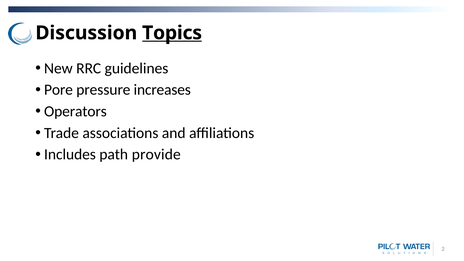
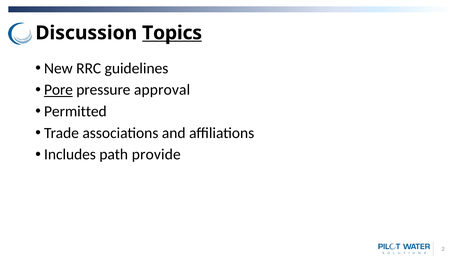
Pore underline: none -> present
increases: increases -> approval
Operators: Operators -> Permitted
